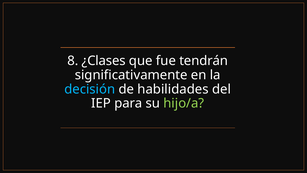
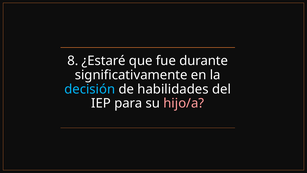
¿Clases: ¿Clases -> ¿Estaré
tendrán: tendrán -> durante
hijo/a colour: light green -> pink
